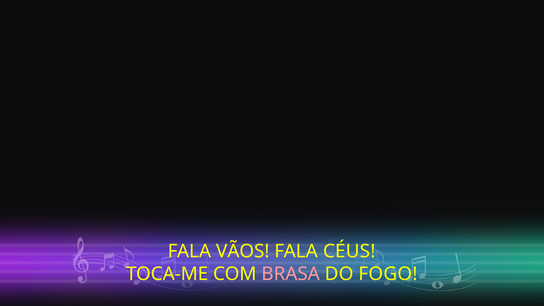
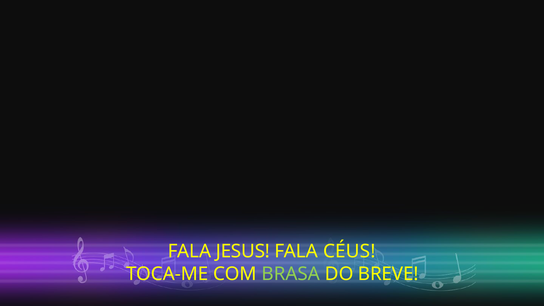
VÃOS: VÃOS -> JESUS
BRASA colour: pink -> light green
FOGO: FOGO -> BREVE
